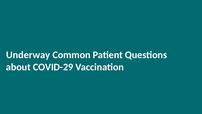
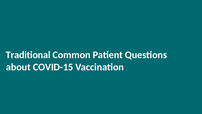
Underway: Underway -> Traditional
COVID-29: COVID-29 -> COVID-15
